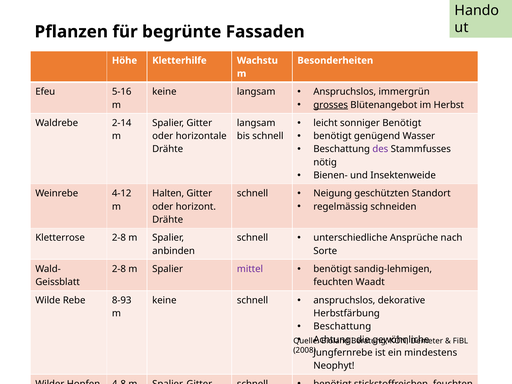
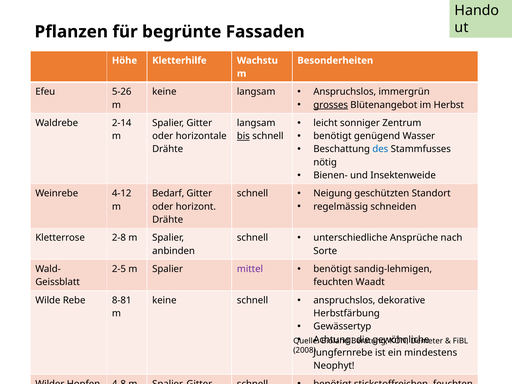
5-16: 5-16 -> 5-26
sonniger Benötigt: Benötigt -> Zentrum
bis underline: none -> present
des colour: purple -> blue
Halten: Halten -> Bedarf
2-8 at (119, 269): 2-8 -> 2-5
8-93: 8-93 -> 8-81
Beschattung at (342, 326): Beschattung -> Gewässertyp
